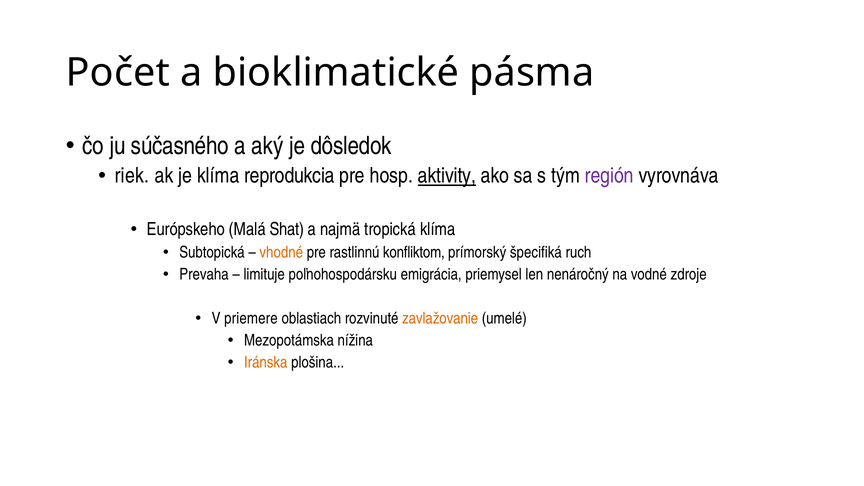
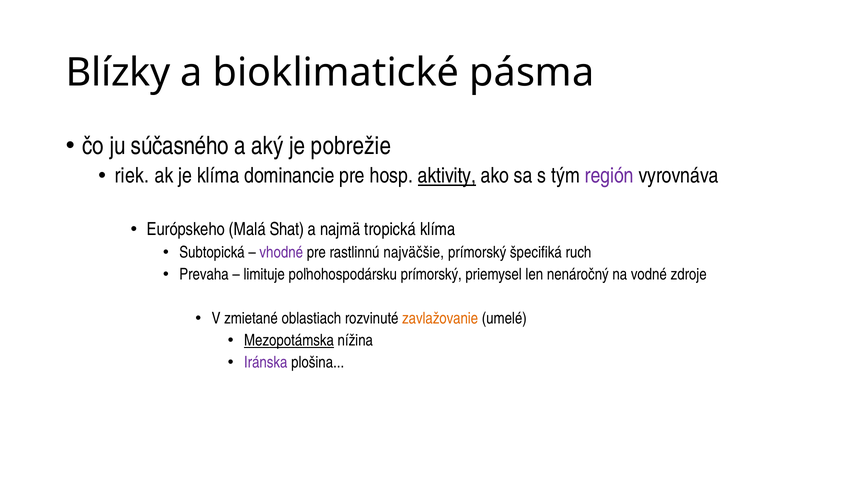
Počet: Počet -> Blízky
dôsledok: dôsledok -> pobrežie
reprodukcia: reprodukcia -> dominancie
vhodné colour: orange -> purple
konfliktom: konfliktom -> najväčšie
poľnohospodársku emigrácia: emigrácia -> prímorský
priemere: priemere -> zmietané
Mezopotámska underline: none -> present
Iránska colour: orange -> purple
